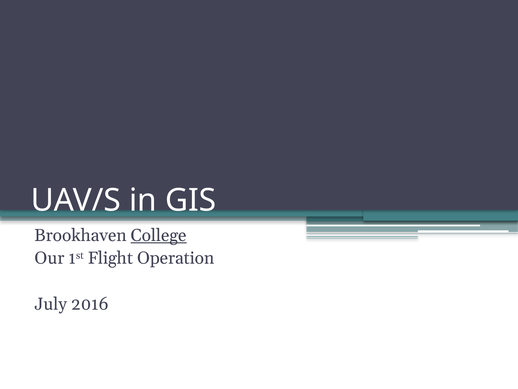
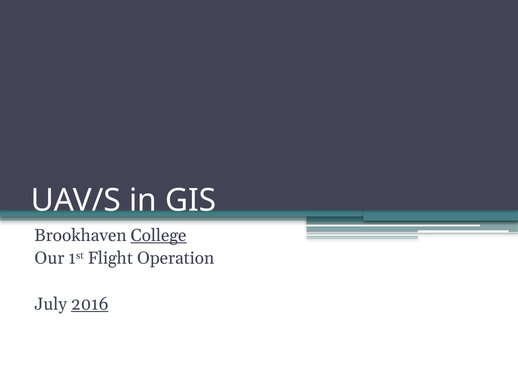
2016 underline: none -> present
